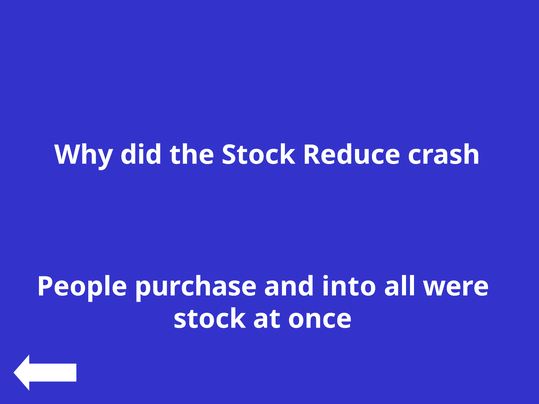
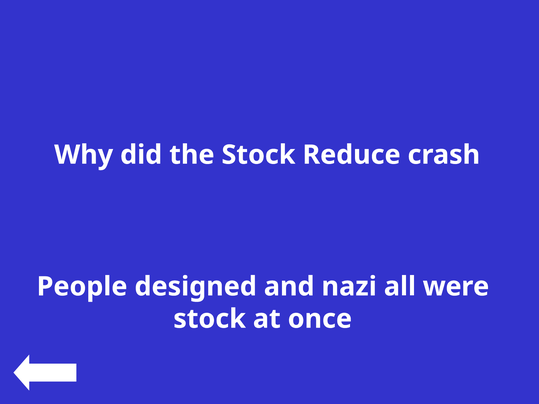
purchase: purchase -> designed
into: into -> nazi
